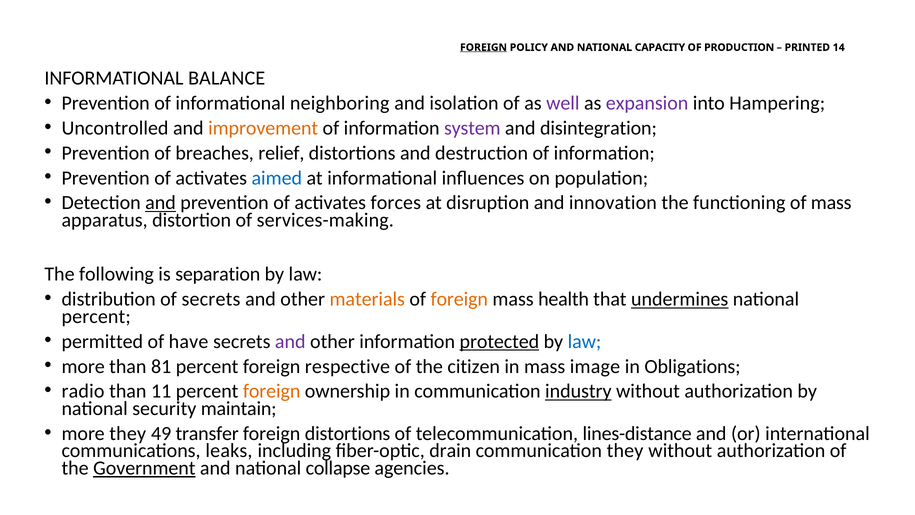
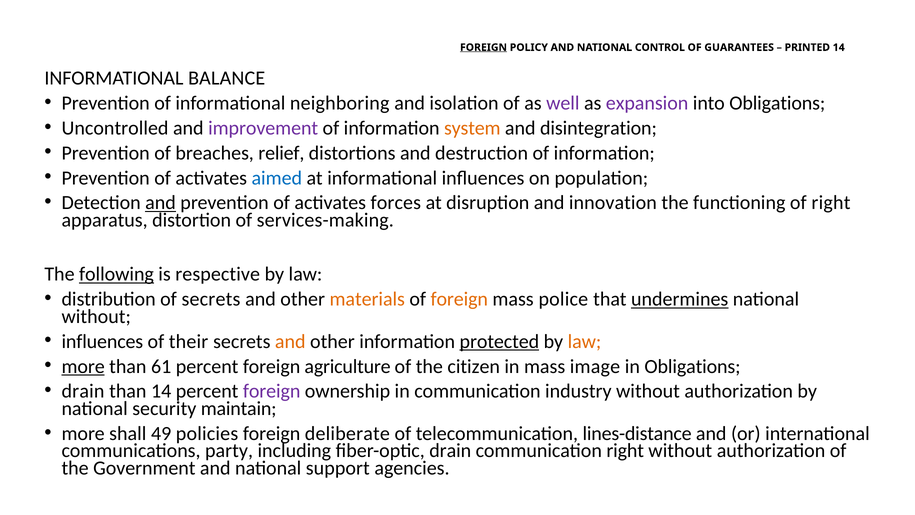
CAPACITY: CAPACITY -> CONTROL
PRODUCTION: PRODUCTION -> GUARANTEES
into Hampering: Hampering -> Obligations
improvement colour: orange -> purple
system colour: purple -> orange
of mass: mass -> right
following underline: none -> present
separation: separation -> respective
health: health -> police
percent at (96, 316): percent -> without
permitted at (102, 341): permitted -> influences
have: have -> their
and at (290, 341) colour: purple -> orange
law at (585, 341) colour: blue -> orange
more at (83, 366) underline: none -> present
81: 81 -> 61
respective: respective -> agriculture
radio at (83, 391): radio -> drain
than 11: 11 -> 14
foreign at (272, 391) colour: orange -> purple
industry underline: present -> none
more they: they -> shall
transfer: transfer -> policies
foreign distortions: distortions -> deliberate
leaks: leaks -> party
communication they: they -> right
Government underline: present -> none
collapse: collapse -> support
